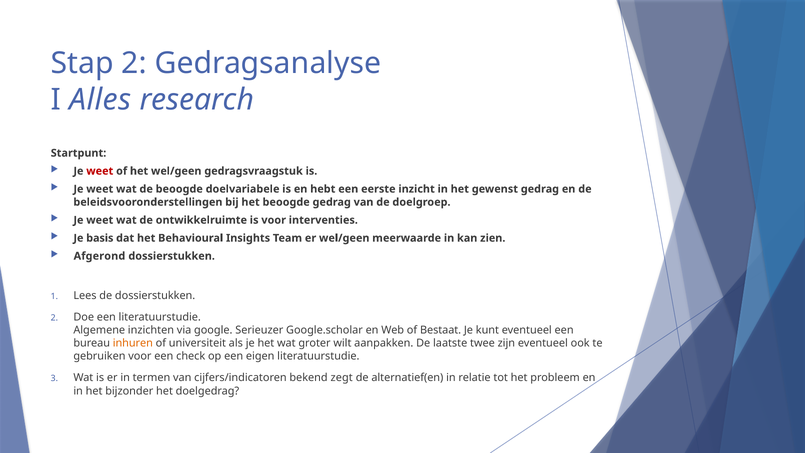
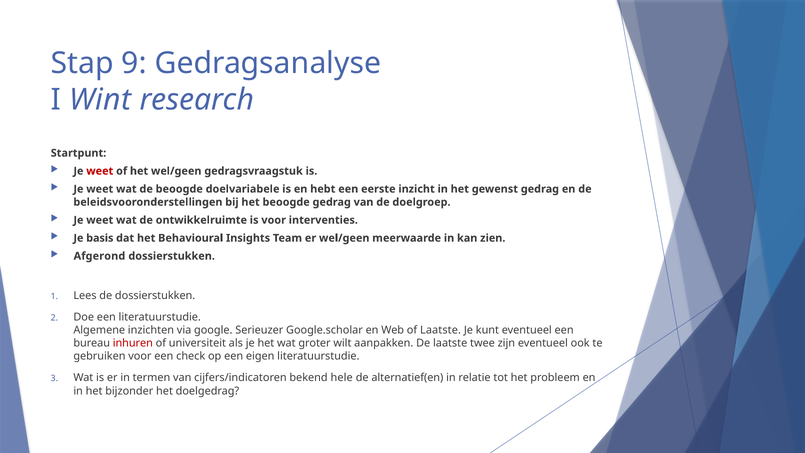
Stap 2: 2 -> 9
Alles: Alles -> Wint
of Bestaat: Bestaat -> Laatste
inhuren colour: orange -> red
zegt: zegt -> hele
